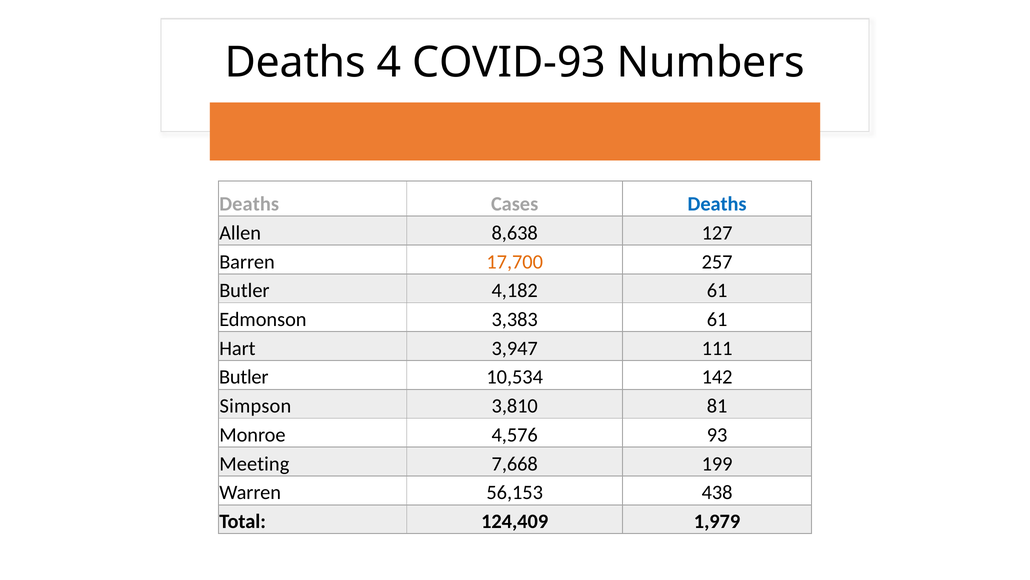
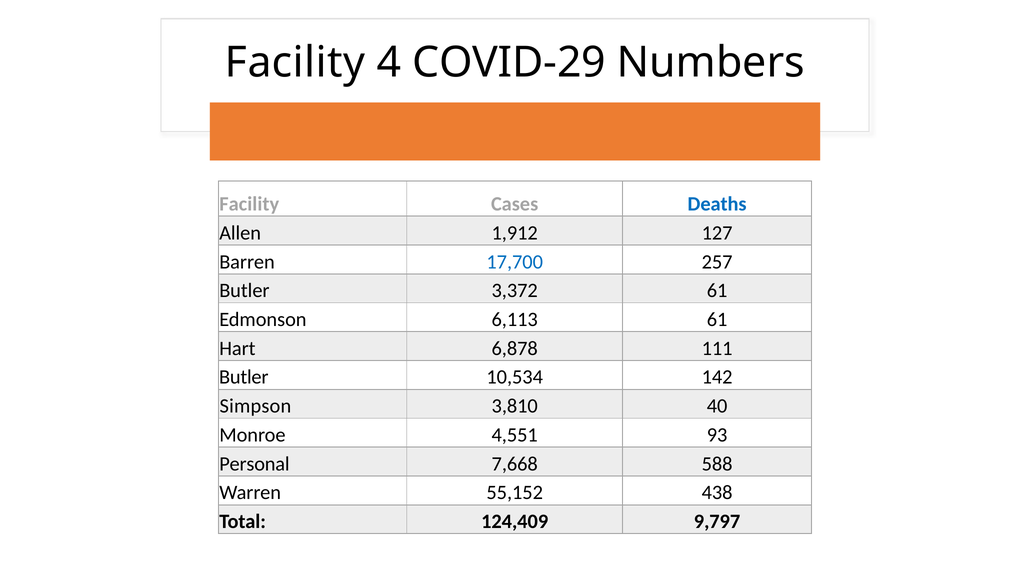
Deaths at (295, 63): Deaths -> Facility
COVID-93: COVID-93 -> COVID-29
Deaths at (249, 204): Deaths -> Facility
8,638: 8,638 -> 1,912
17,700 colour: orange -> blue
4,182: 4,182 -> 3,372
3,383: 3,383 -> 6,113
3,947: 3,947 -> 6,878
81: 81 -> 40
4,576: 4,576 -> 4,551
Meeting: Meeting -> Personal
199: 199 -> 588
56,153: 56,153 -> 55,152
1,979: 1,979 -> 9,797
